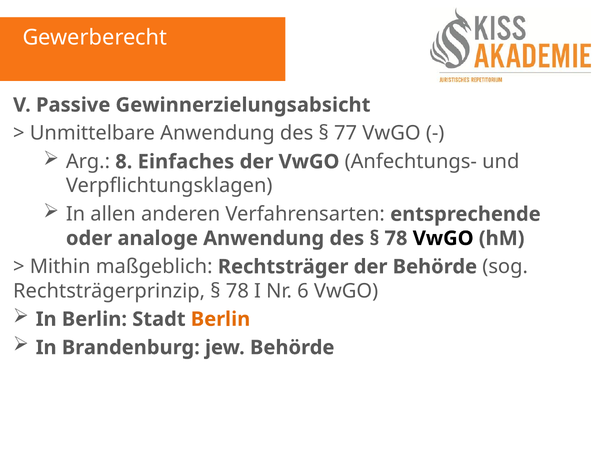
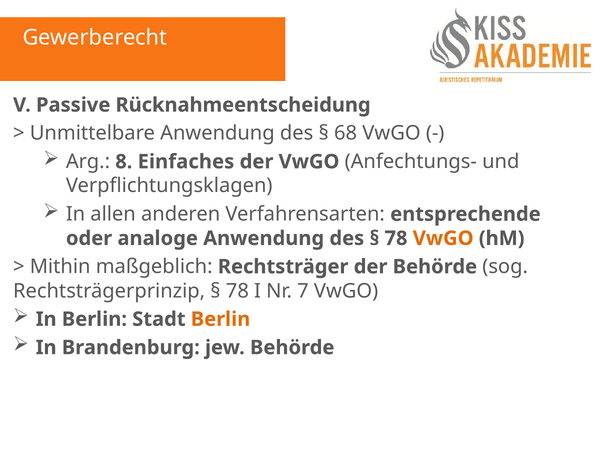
Gewinnerzielungsabsicht: Gewinnerzielungsabsicht -> Rücknahmeentscheidung
77: 77 -> 68
VwGO at (443, 238) colour: black -> orange
6: 6 -> 7
